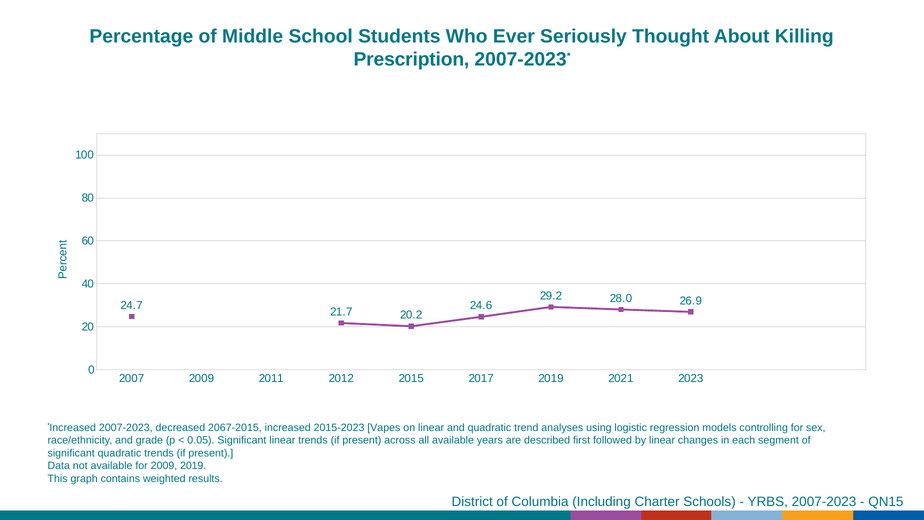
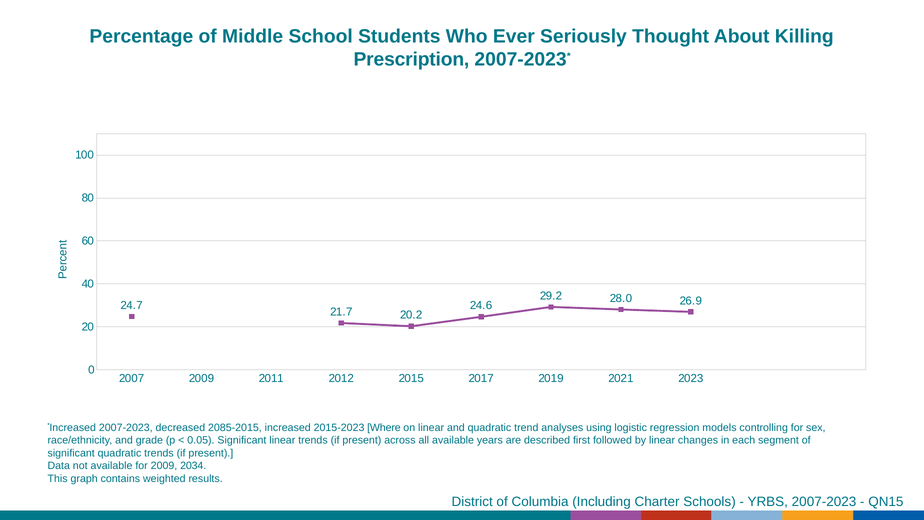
2067-2015: 2067-2015 -> 2085-2015
Vapes: Vapes -> Where
2009 2019: 2019 -> 2034
